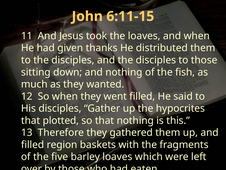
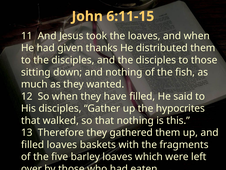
went: went -> have
plotted: plotted -> walked
filled region: region -> loaves
